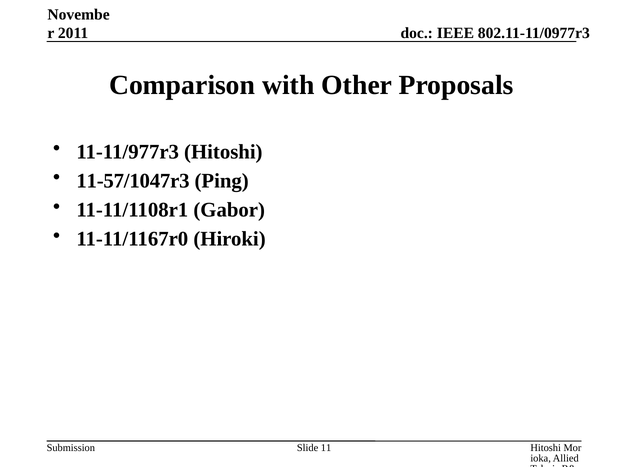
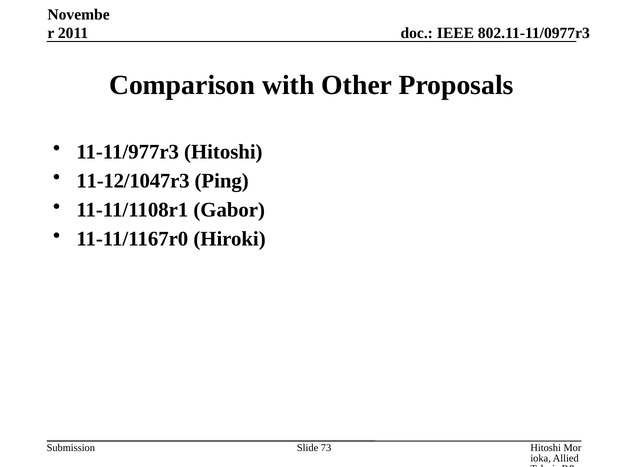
11-57/1047r3: 11-57/1047r3 -> 11-12/1047r3
11: 11 -> 73
